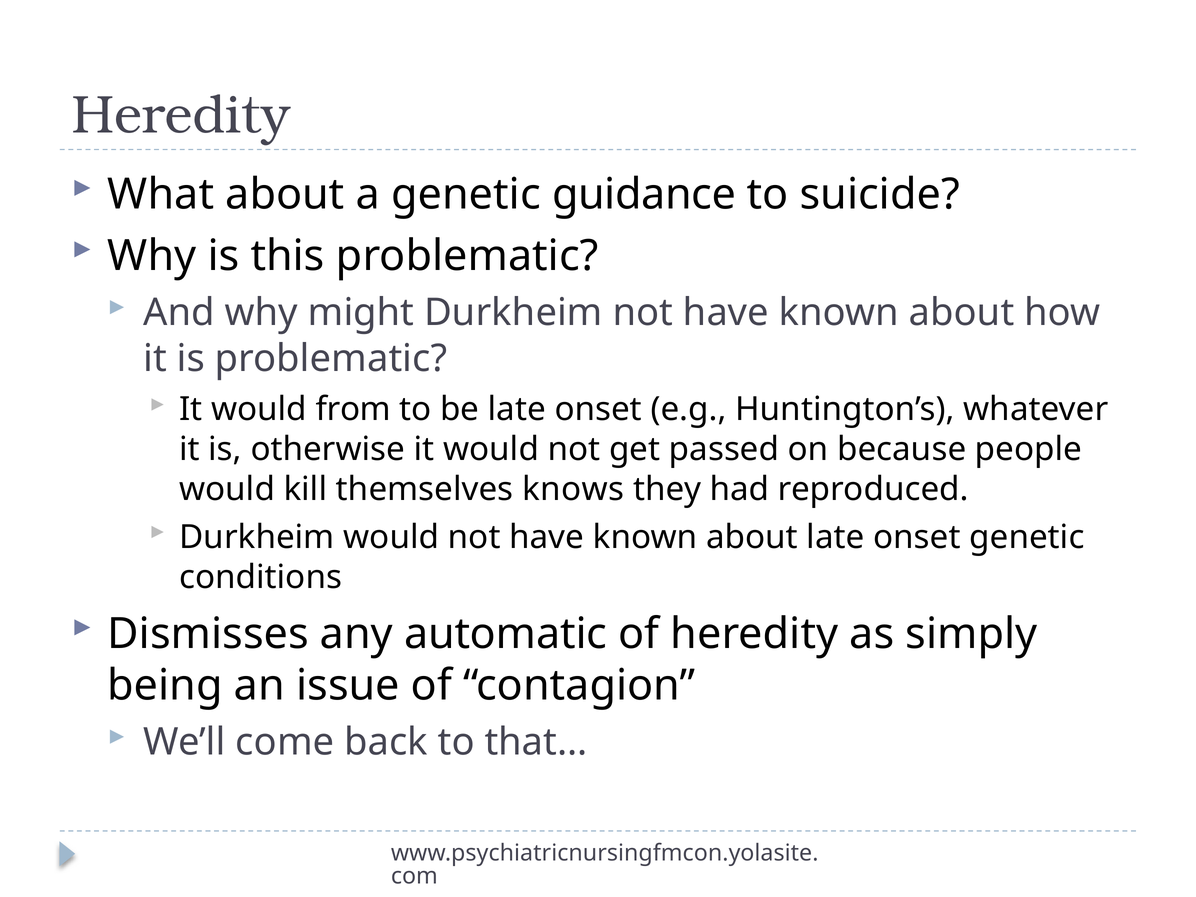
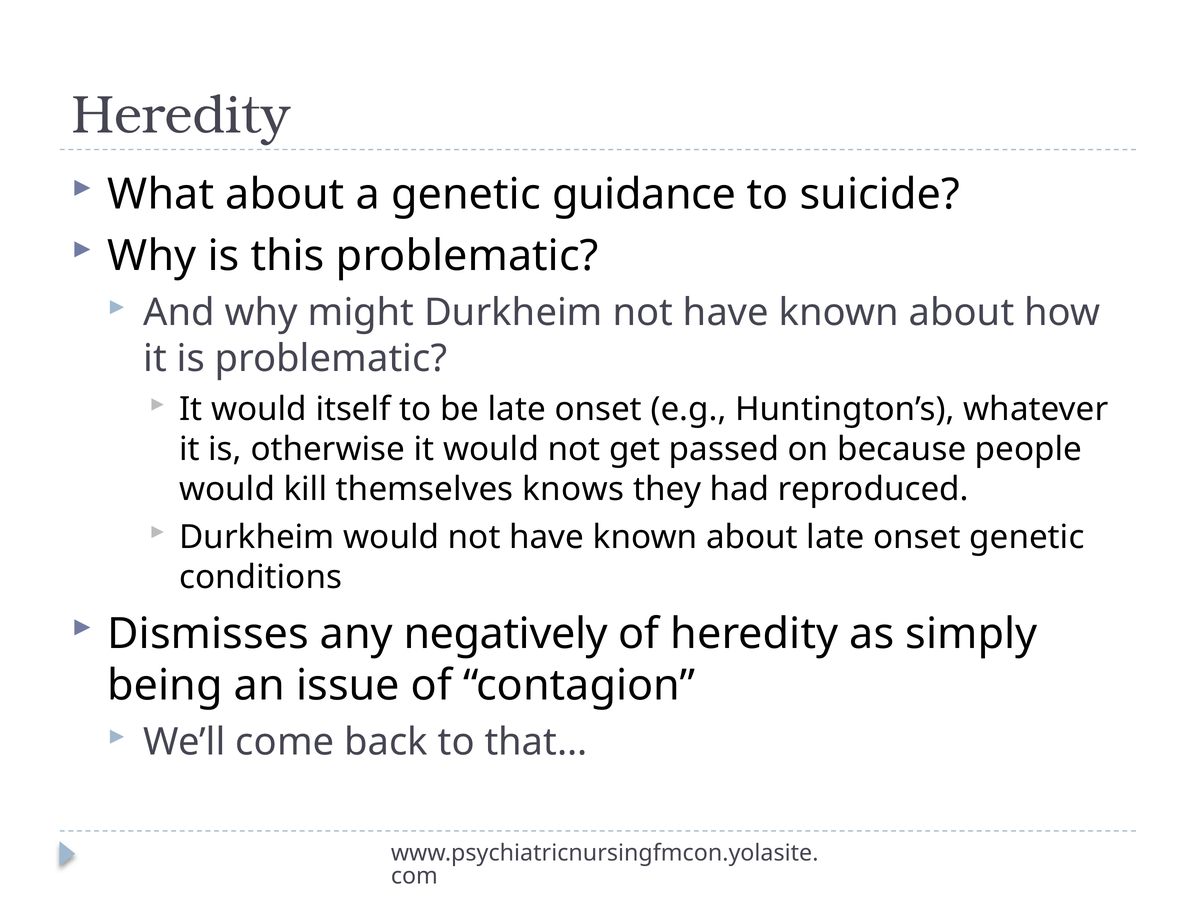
from: from -> itself
automatic: automatic -> negatively
